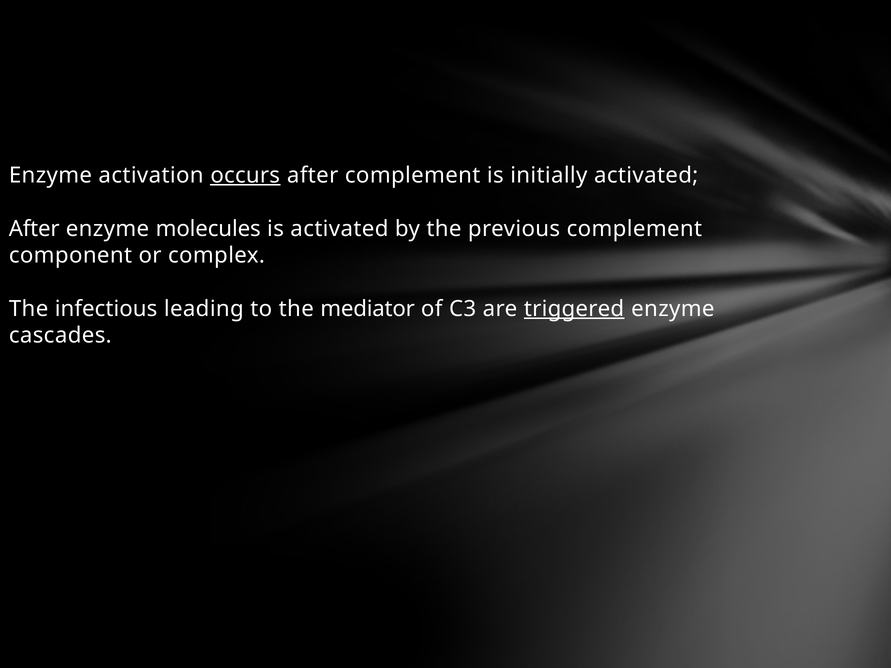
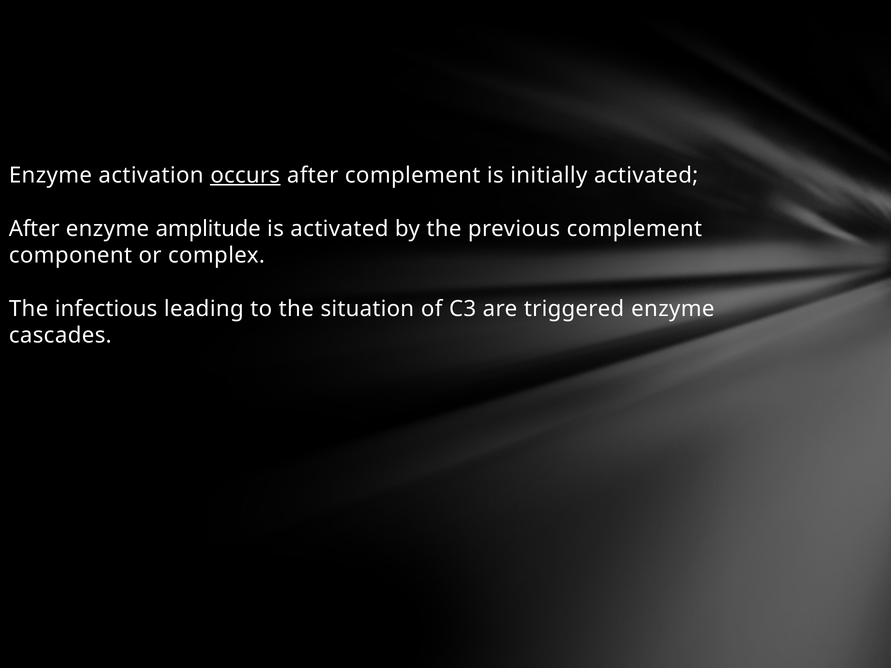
molecules: molecules -> amplitude
mediator: mediator -> situation
triggered underline: present -> none
